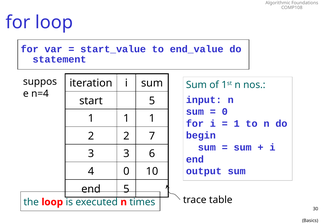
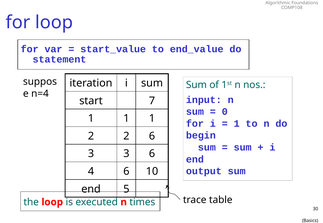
start 5: 5 -> 7
2 7: 7 -> 6
4 0: 0 -> 6
